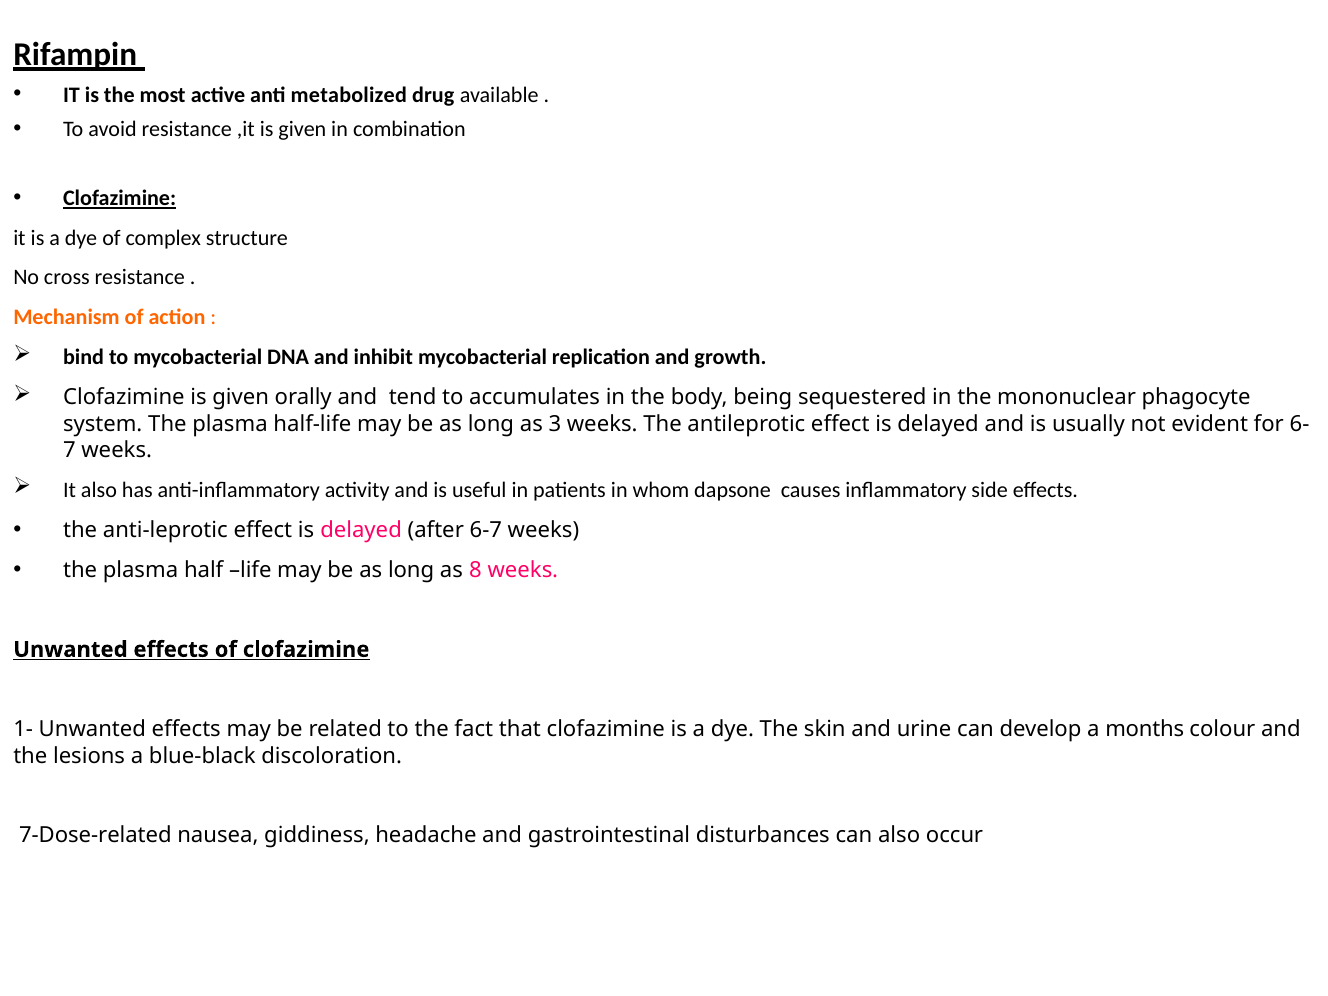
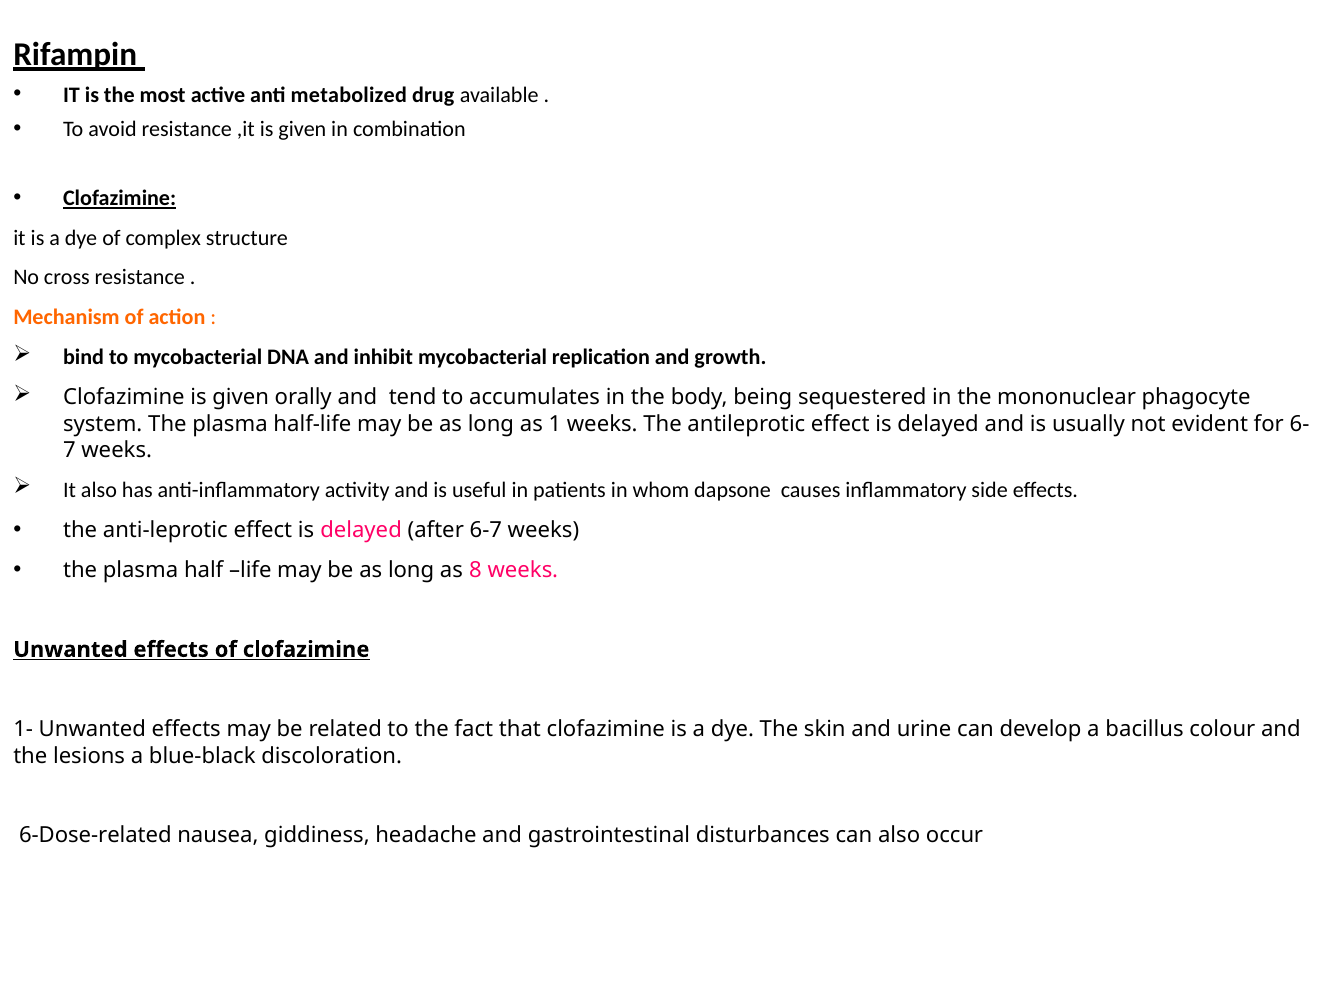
3: 3 -> 1
months: months -> bacillus
7-Dose-related: 7-Dose-related -> 6-Dose-related
